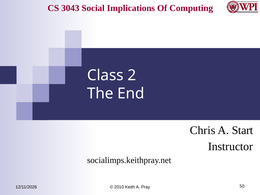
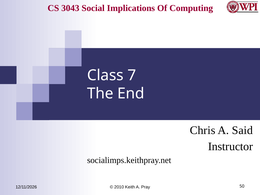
2: 2 -> 7
Start: Start -> Said
